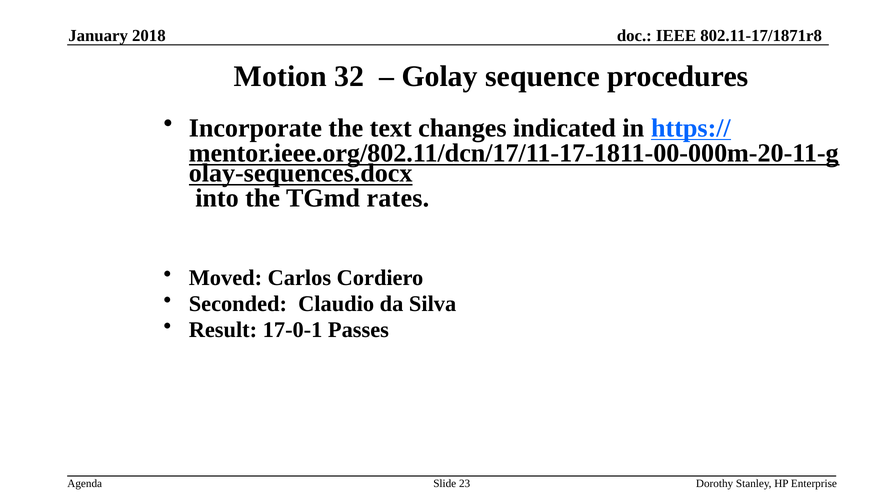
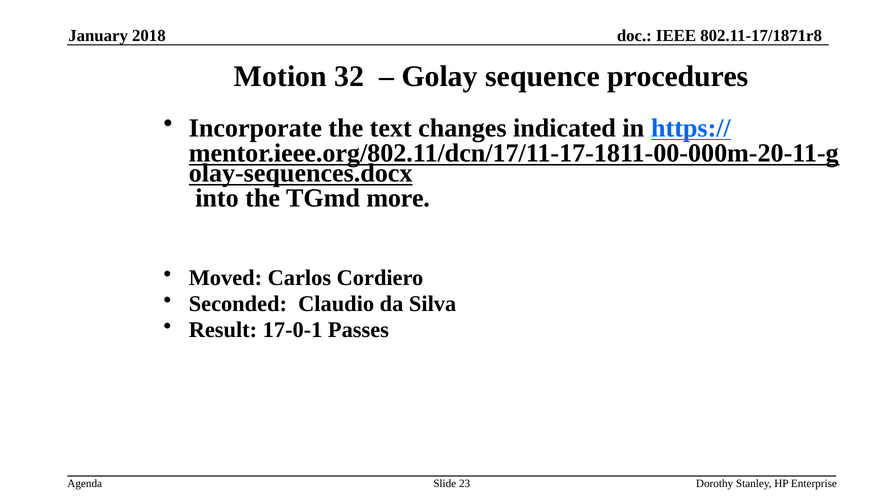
rates: rates -> more
